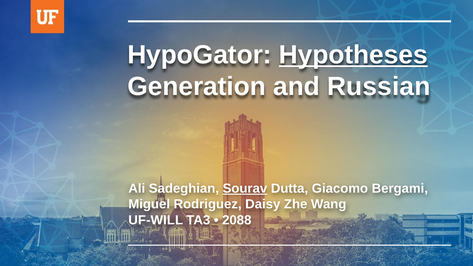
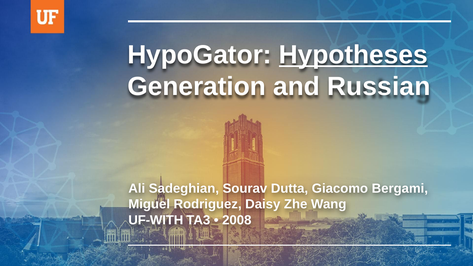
Sourav underline: present -> none
UF-WILL: UF-WILL -> UF-WITH
2088: 2088 -> 2008
